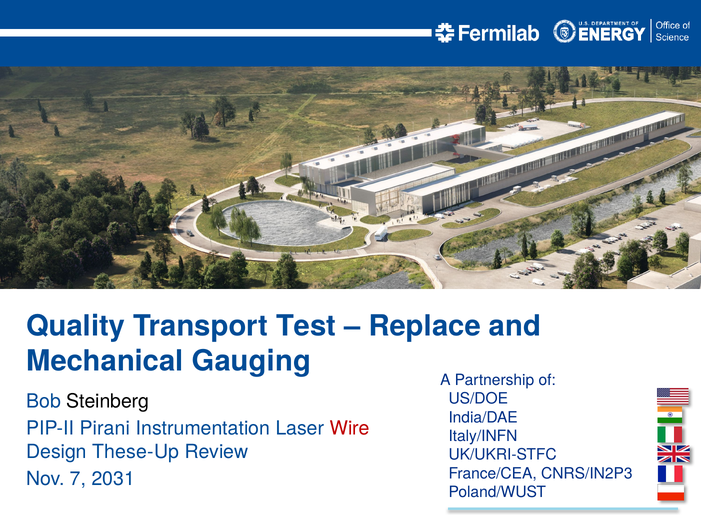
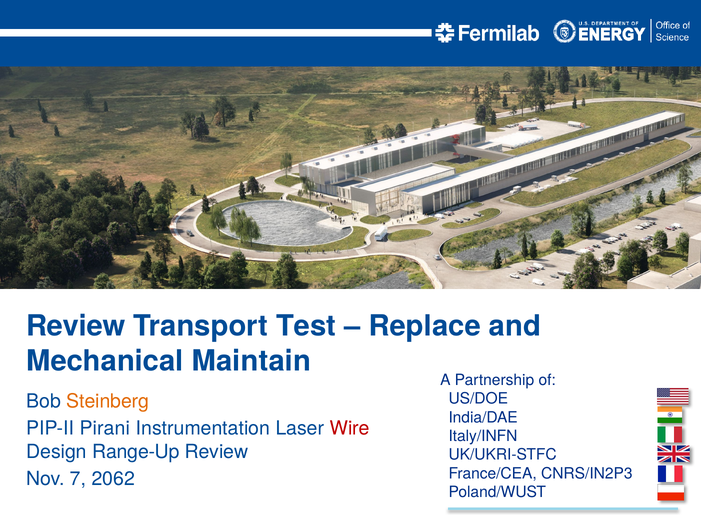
Quality at (76, 326): Quality -> Review
Gauging: Gauging -> Maintain
Steinberg colour: black -> orange
These-Up: These-Up -> Range-Up
2031: 2031 -> 2062
